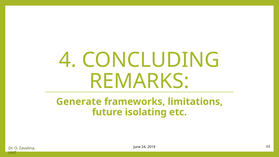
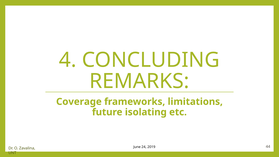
Generate: Generate -> Coverage
